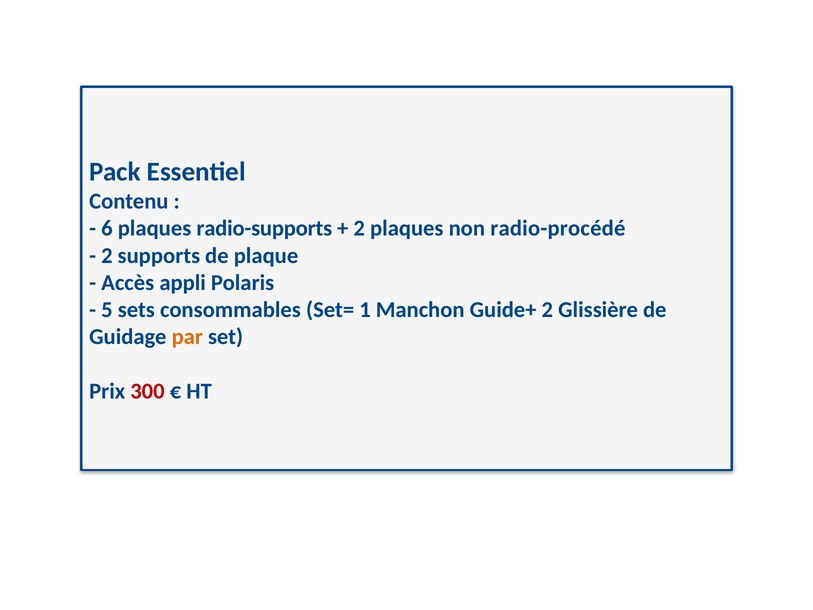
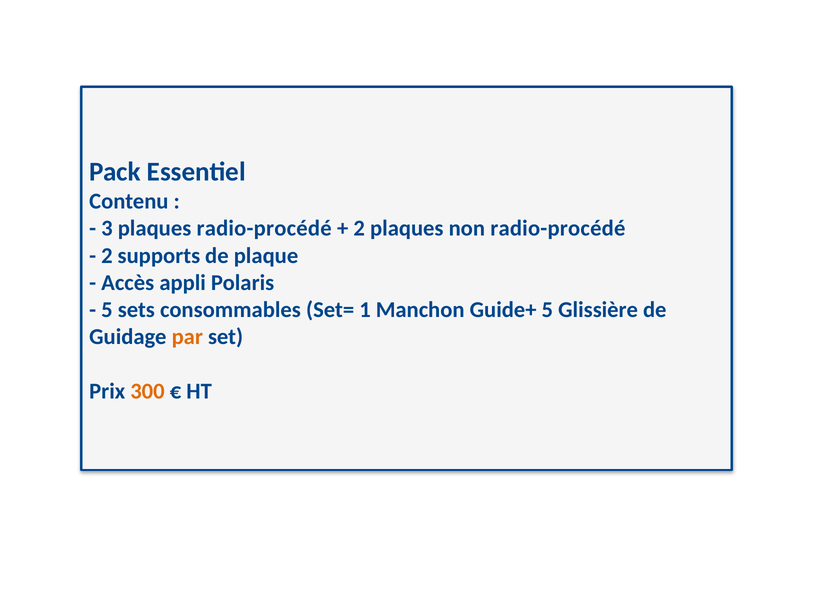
6: 6 -> 3
plaques radio-supports: radio-supports -> radio-procédé
Guide+ 2: 2 -> 5
300 colour: red -> orange
